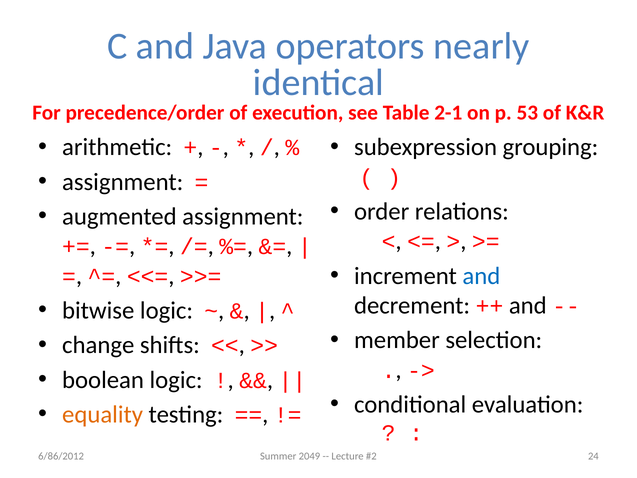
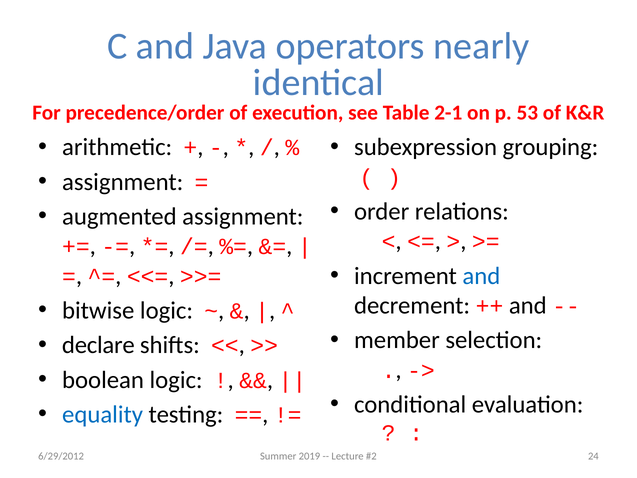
change: change -> declare
equality colour: orange -> blue
2049: 2049 -> 2019
6/86/2012: 6/86/2012 -> 6/29/2012
